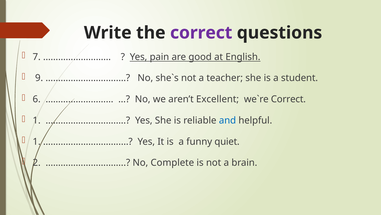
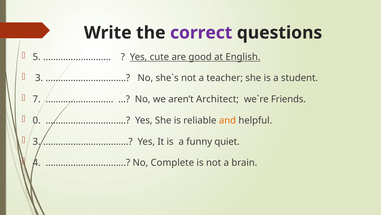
7: 7 -> 5
pain: pain -> cute
9 at (39, 78): 9 -> 3
6: 6 -> 7
Excellent: Excellent -> Architect
Correct at (288, 99): Correct -> Friends
1 at (37, 120): 1 -> 0
and colour: blue -> orange
1 at (37, 141): 1 -> 3
2: 2 -> 4
